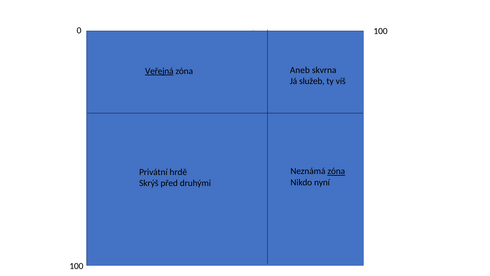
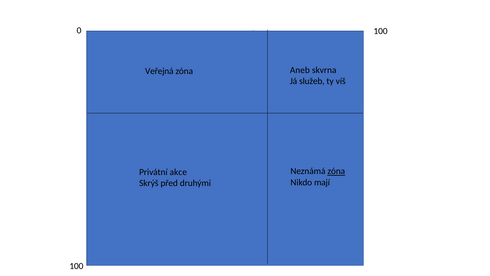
Veřejná underline: present -> none
hrdě: hrdě -> akce
nyní: nyní -> mají
